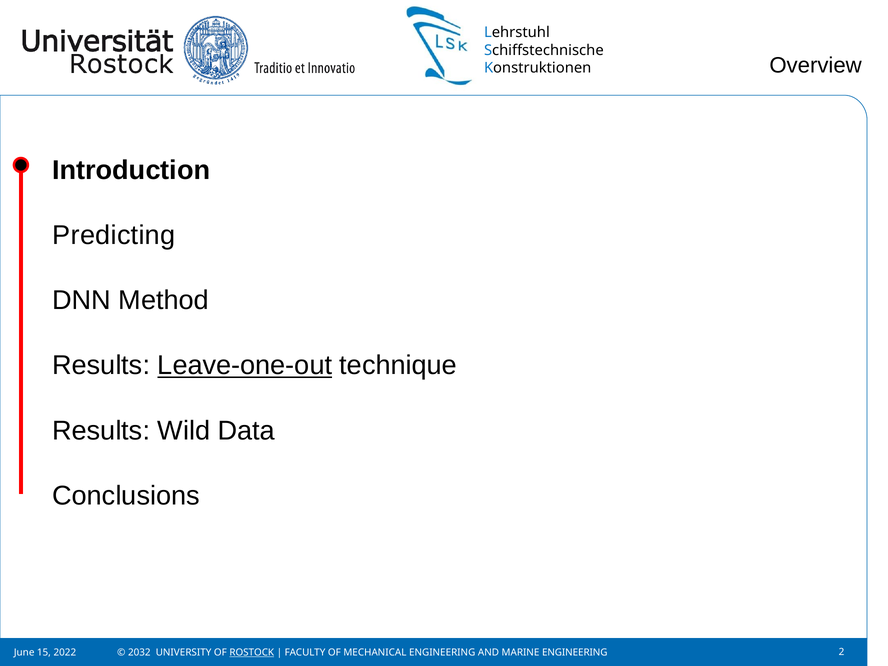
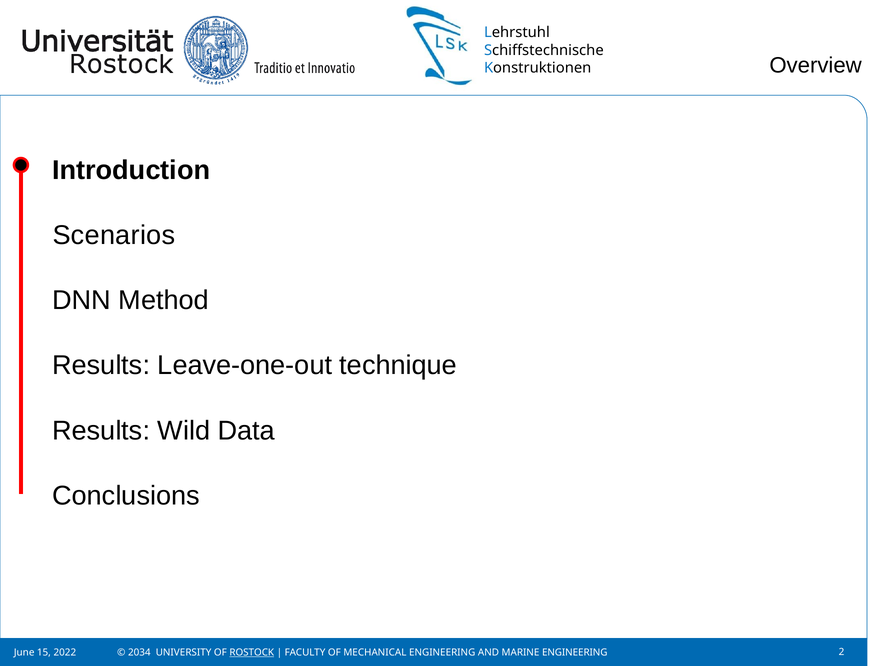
Predicting: Predicting -> Scenarios
Leave-one-out underline: present -> none
2032: 2032 -> 2034
